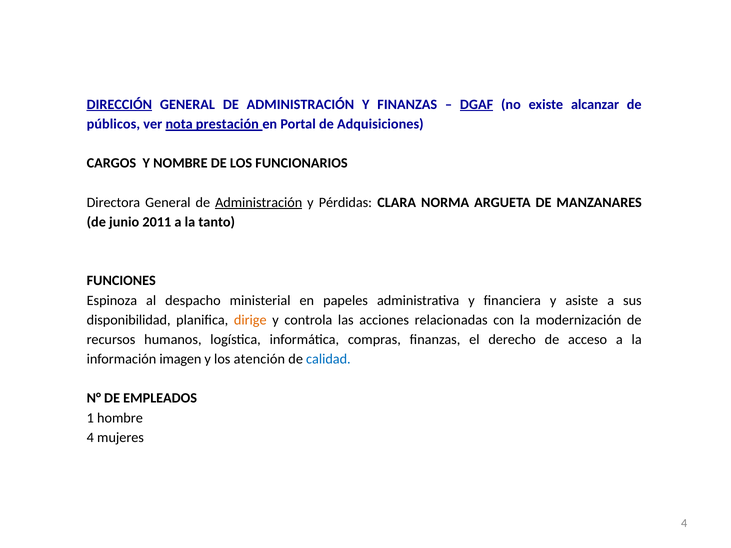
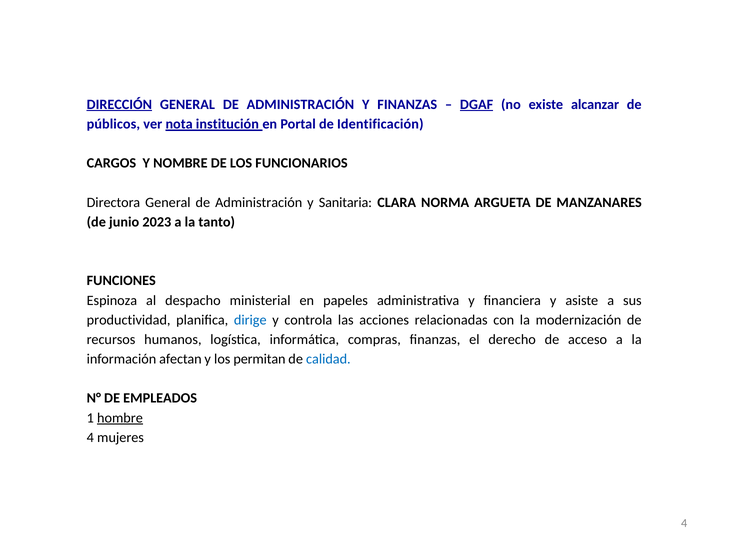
prestación: prestación -> institución
Adquisiciones: Adquisiciones -> Identificación
Administración at (259, 202) underline: present -> none
Pérdidas: Pérdidas -> Sanitaria
2011: 2011 -> 2023
disponibilidad: disponibilidad -> productividad
dirige colour: orange -> blue
imagen: imagen -> afectan
atención: atención -> permitan
hombre underline: none -> present
